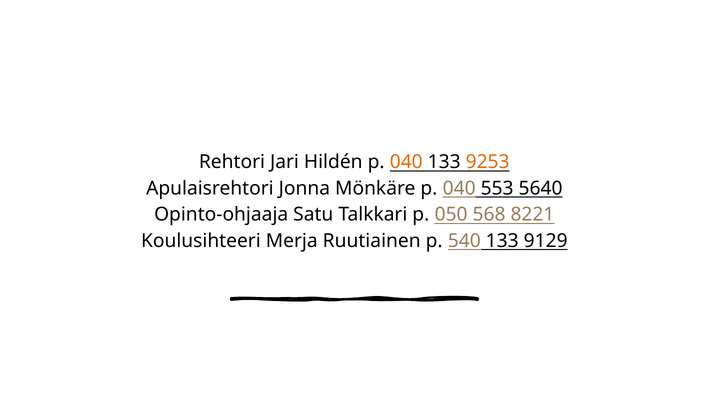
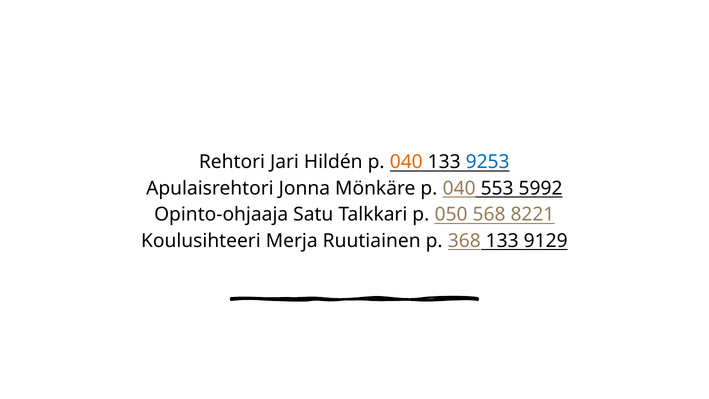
9253 colour: orange -> blue
5640: 5640 -> 5992
540: 540 -> 368
